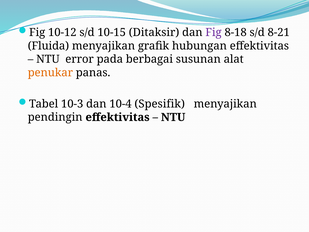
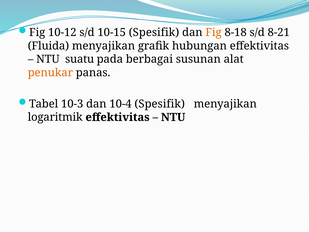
10-15 Ditaksir: Ditaksir -> Spesifik
Fig at (214, 32) colour: purple -> orange
error: error -> suatu
pendingin: pendingin -> logaritmik
